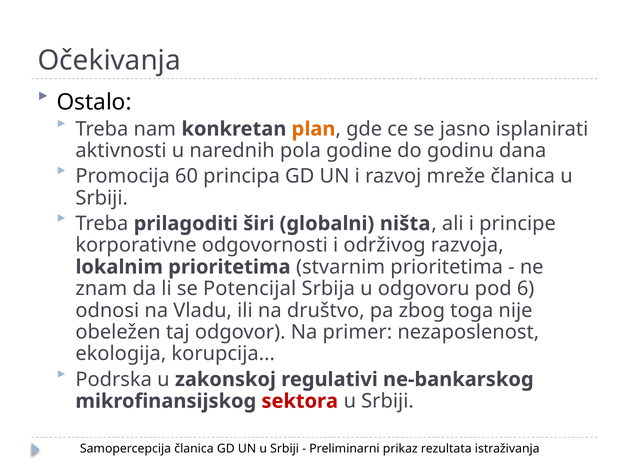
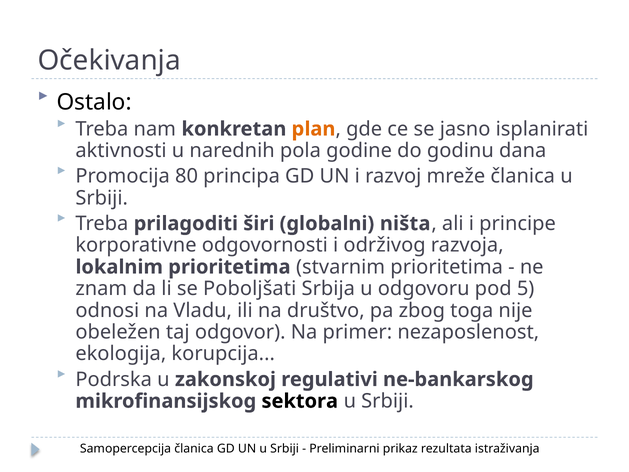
60: 60 -> 80
Potencijal: Potencijal -> Poboljšati
6: 6 -> 5
sektora colour: red -> black
